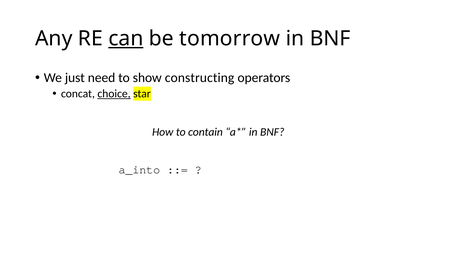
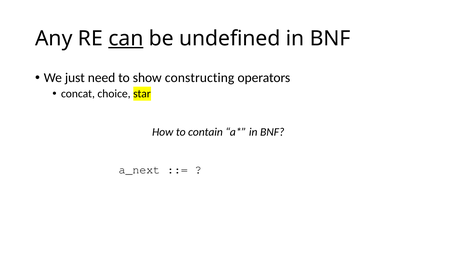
tomorrow: tomorrow -> undefined
choice underline: present -> none
a_into: a_into -> a_next
